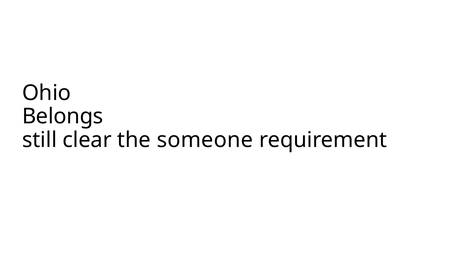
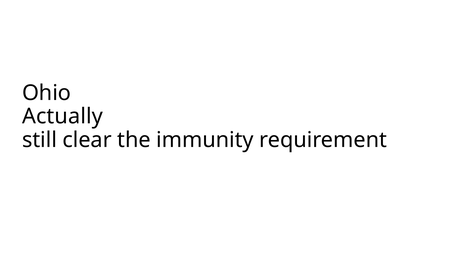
Belongs: Belongs -> Actually
someone: someone -> immunity
